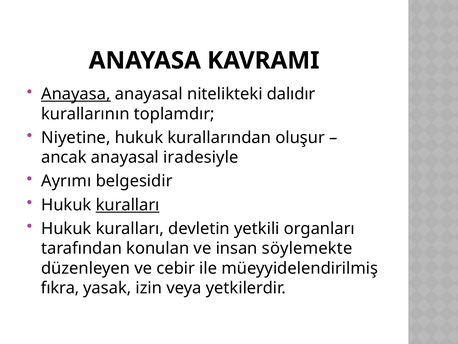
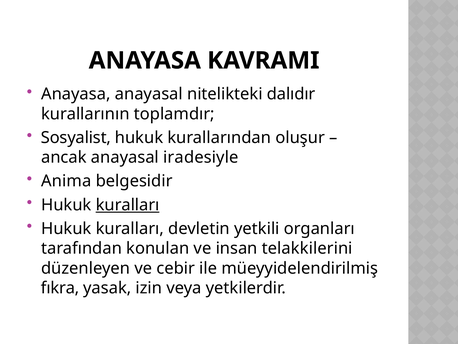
Anayasa at (76, 94) underline: present -> none
Niyetine: Niyetine -> Sosyalist
Ayrımı: Ayrımı -> Anima
söylemekte: söylemekte -> telakkilerini
